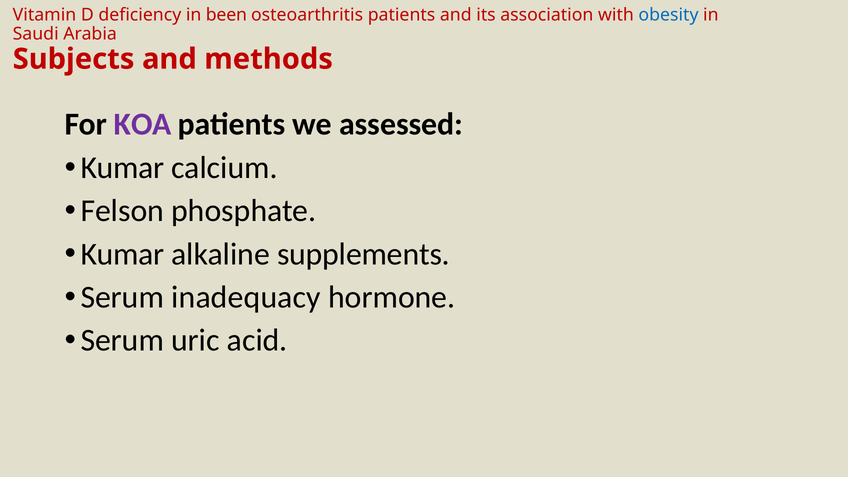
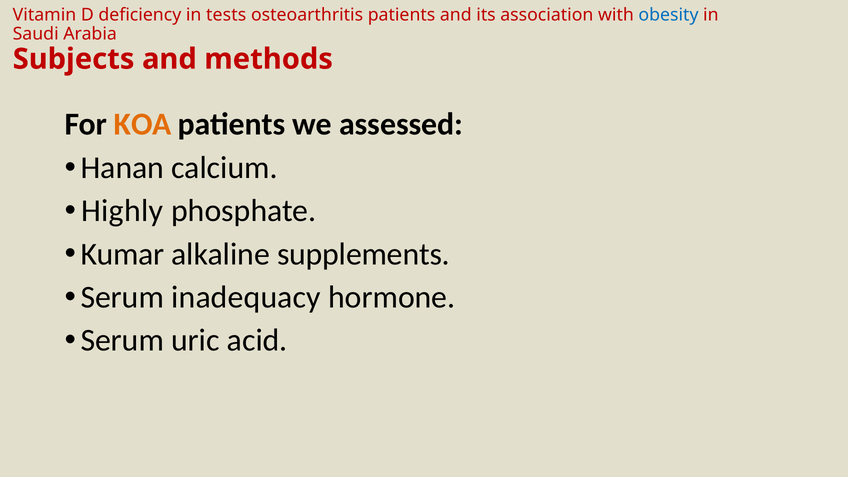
been: been -> tests
KOA colour: purple -> orange
Kumar at (122, 168): Kumar -> Hanan
Felson: Felson -> Highly
